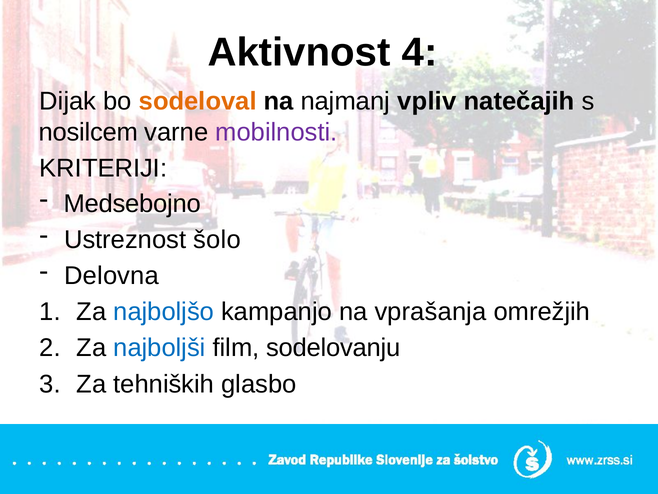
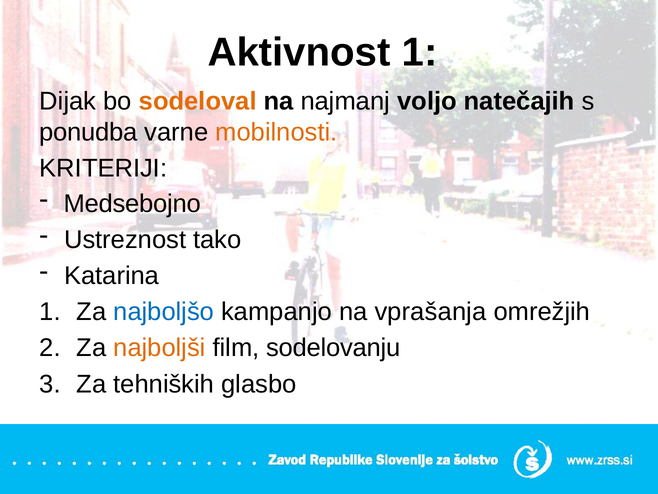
Aktivnost 4: 4 -> 1
vpliv: vpliv -> voljo
nosilcem: nosilcem -> ponudba
mobilnosti colour: purple -> orange
šolo: šolo -> tako
Delovna: Delovna -> Katarina
najboljši colour: blue -> orange
